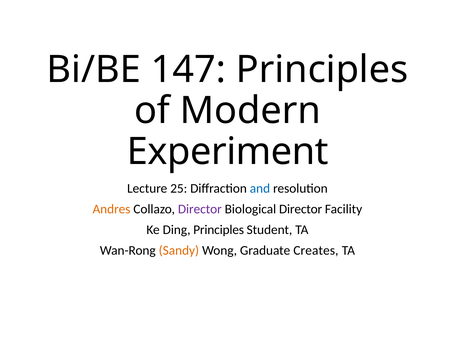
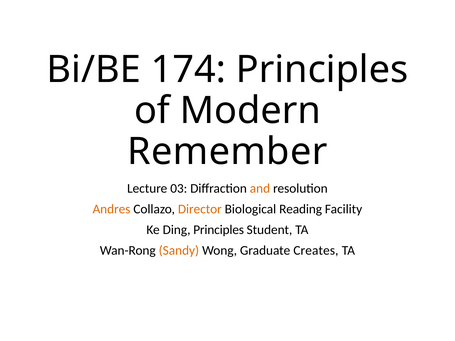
147: 147 -> 174
Experiment: Experiment -> Remember
25: 25 -> 03
and colour: blue -> orange
Director at (200, 209) colour: purple -> orange
Biological Director: Director -> Reading
